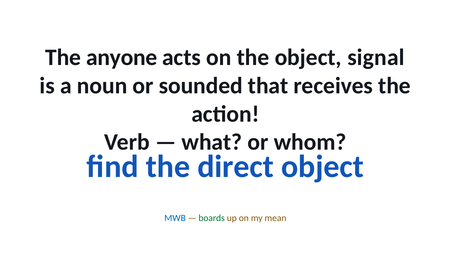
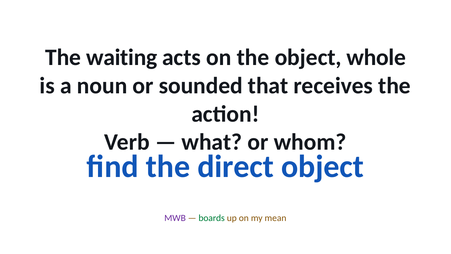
anyone: anyone -> waiting
signal: signal -> whole
MWB colour: blue -> purple
